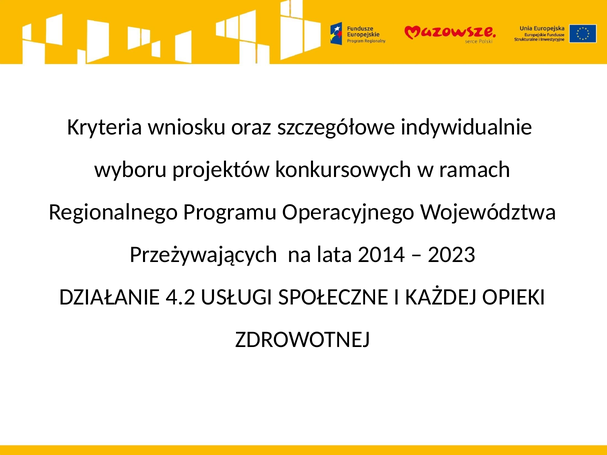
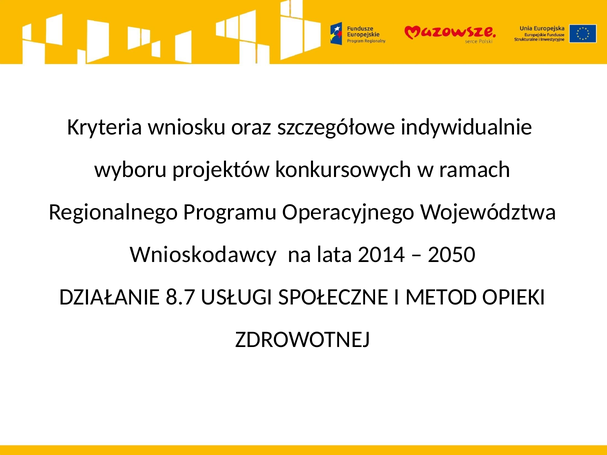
Przeżywających: Przeżywających -> Wnioskodawcy
2023: 2023 -> 2050
4.2: 4.2 -> 8.7
KAŻDEJ: KAŻDEJ -> METOD
